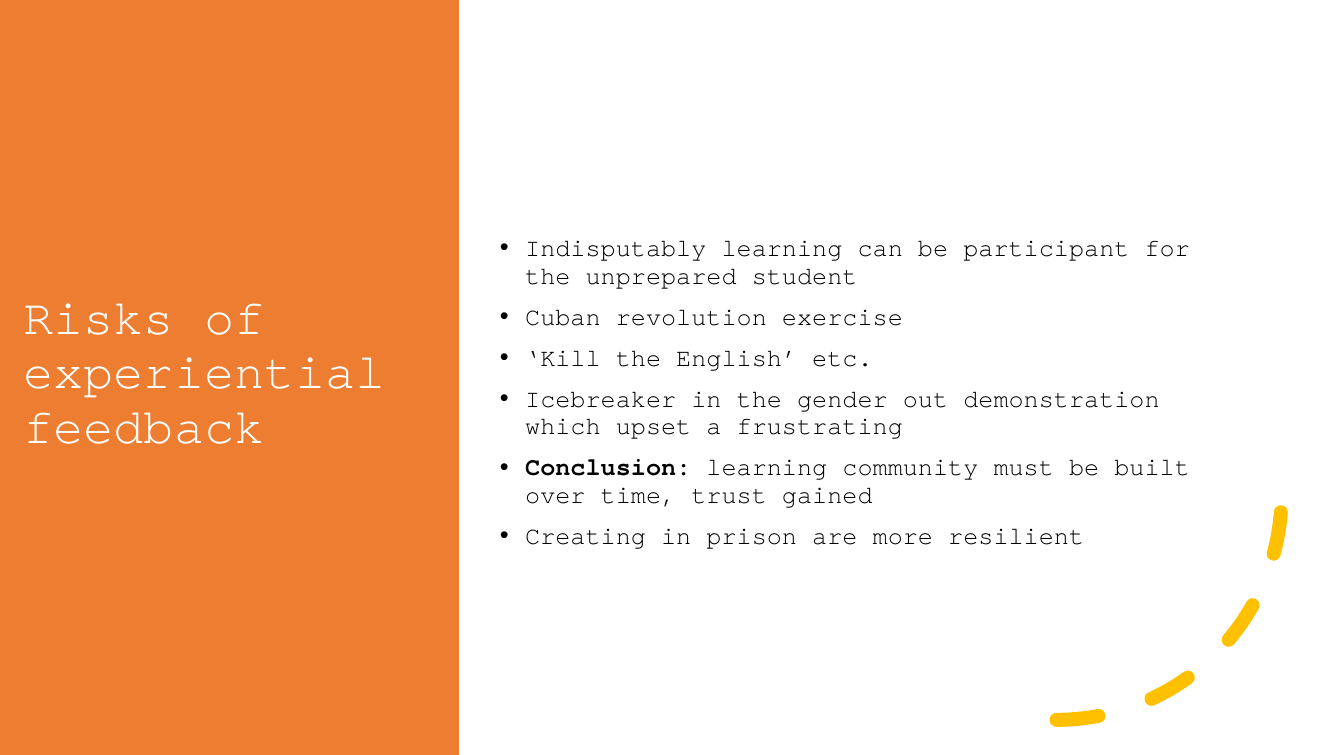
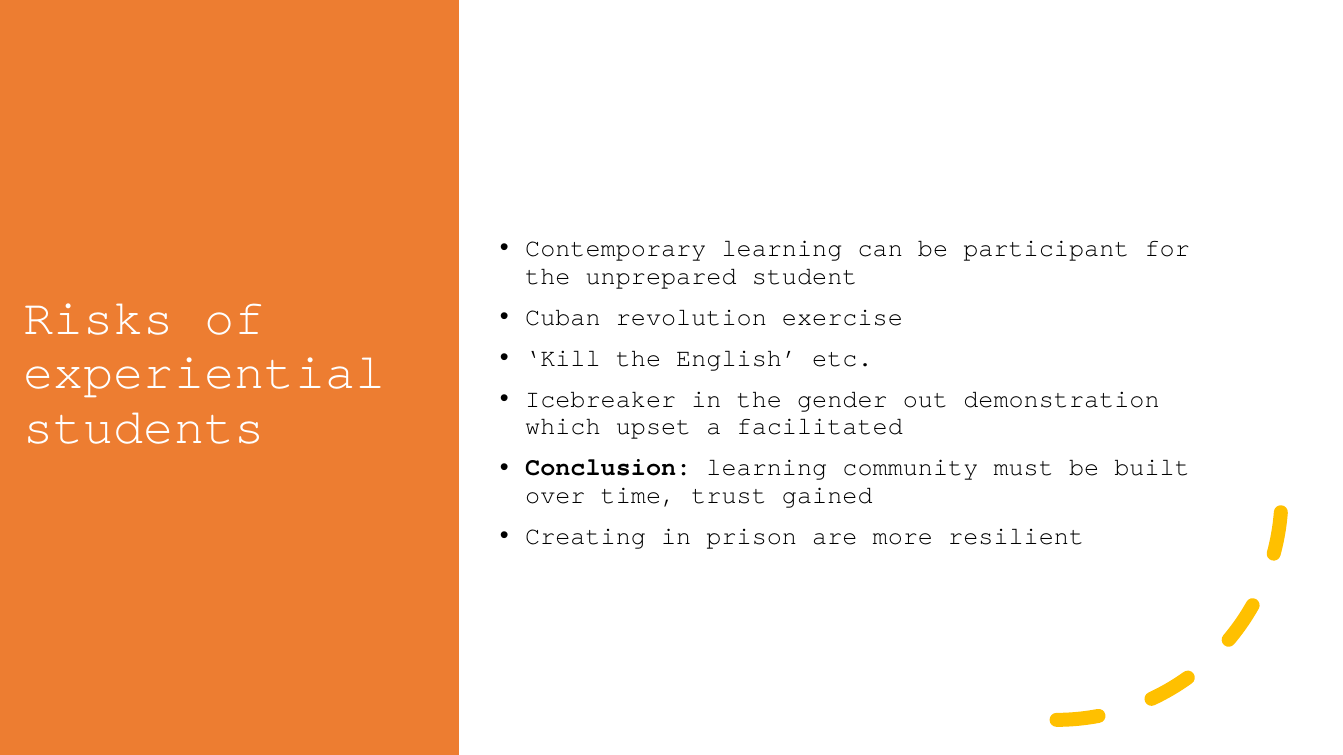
Indisputably: Indisputably -> Contemporary
feedback: feedback -> students
frustrating: frustrating -> facilitated
